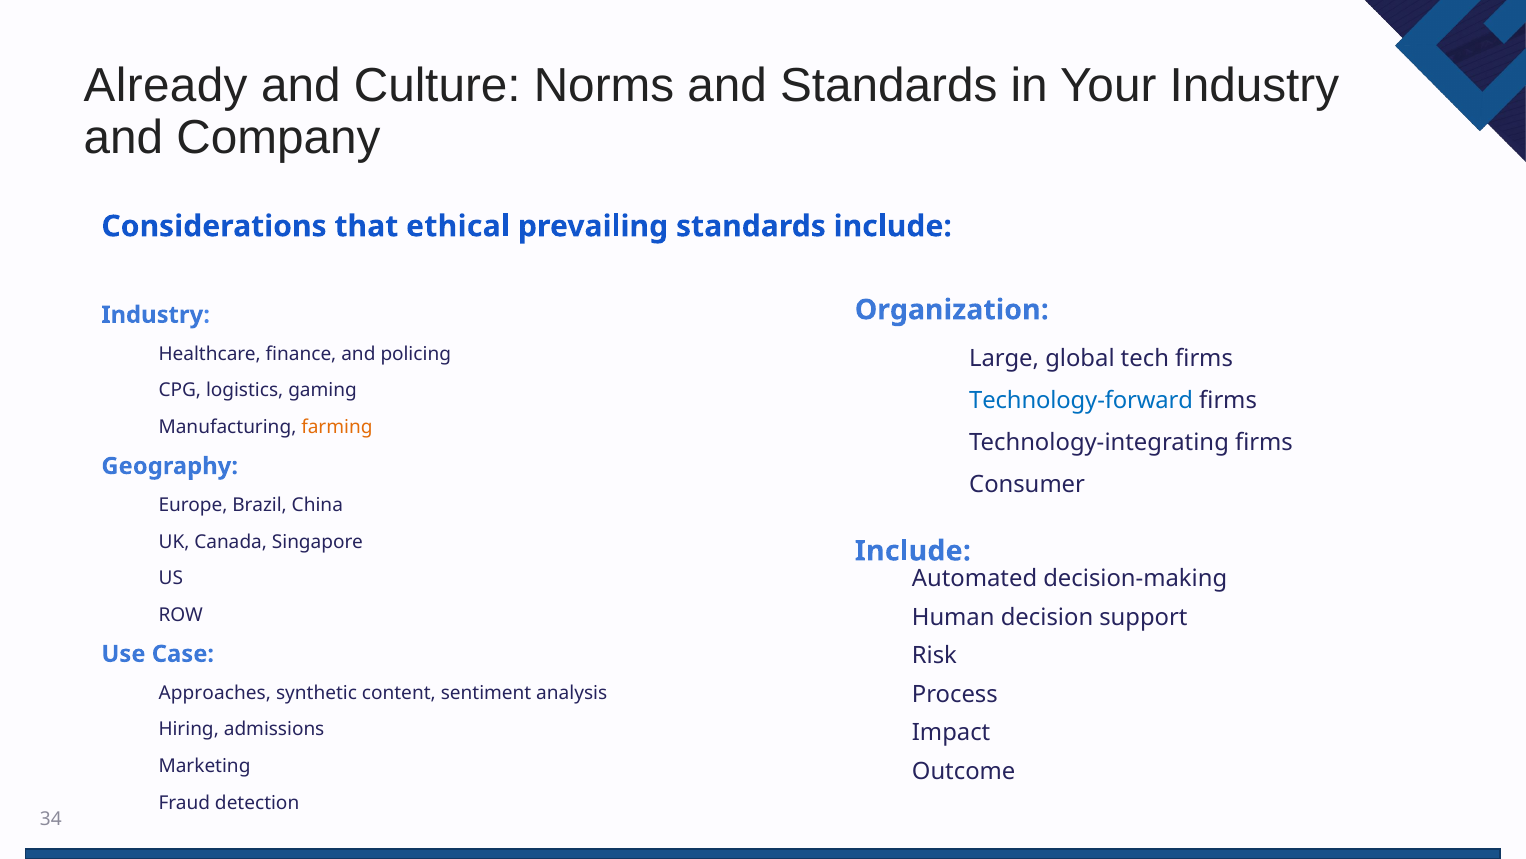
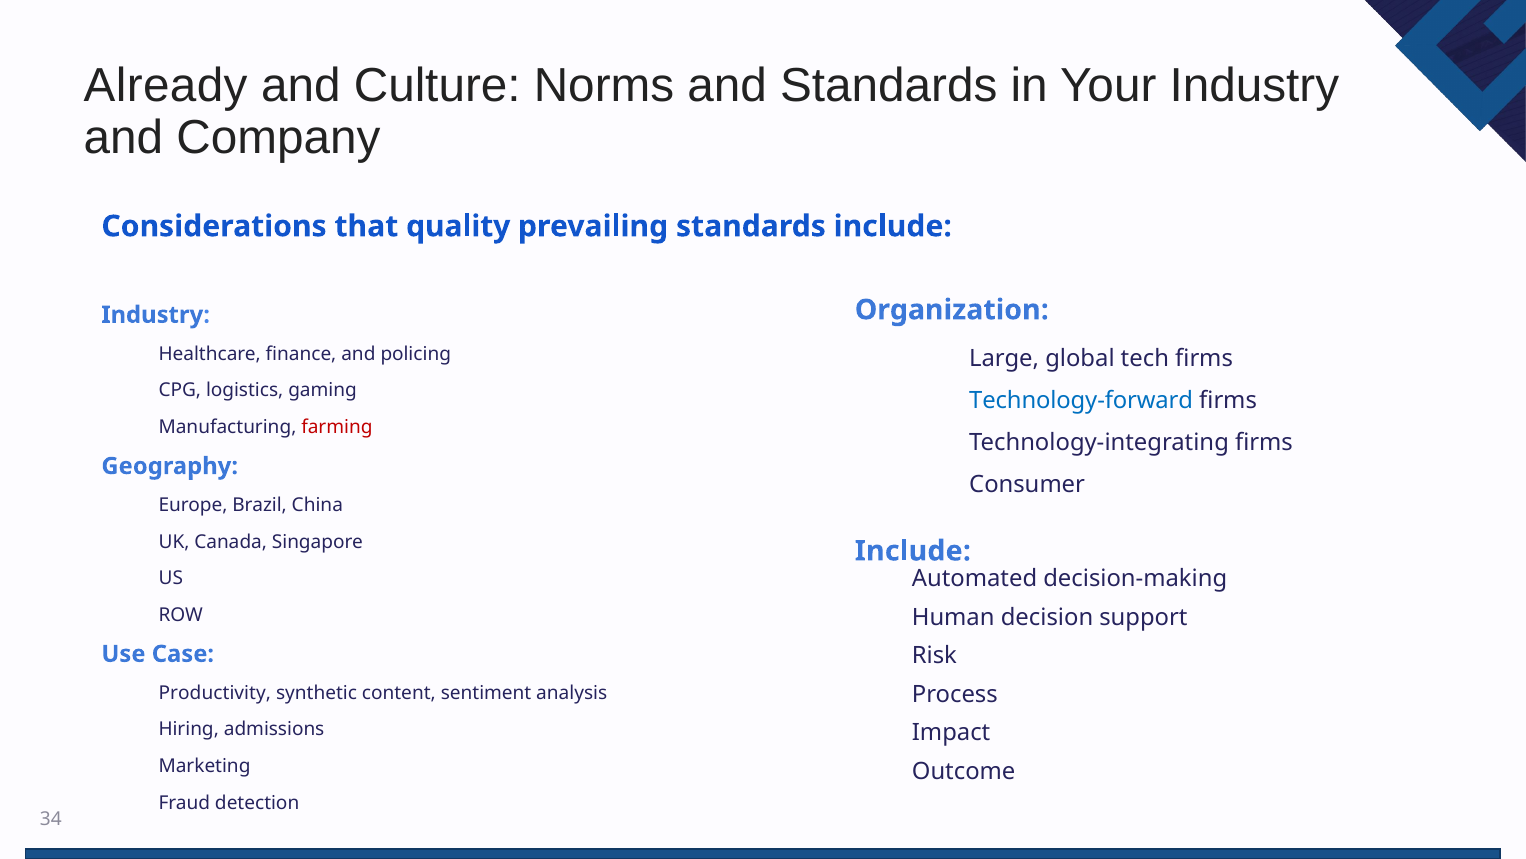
ethical: ethical -> quality
farming colour: orange -> red
Approaches: Approaches -> Productivity
